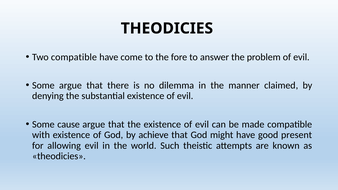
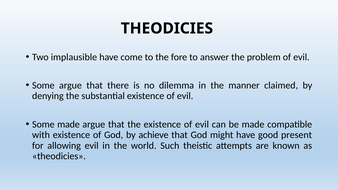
Two compatible: compatible -> implausible
Some cause: cause -> made
